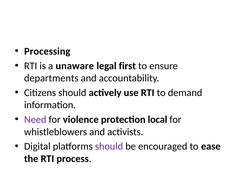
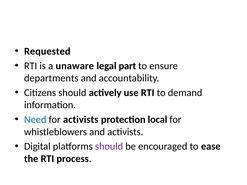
Processing: Processing -> Requested
first: first -> part
Need colour: purple -> blue
for violence: violence -> activists
